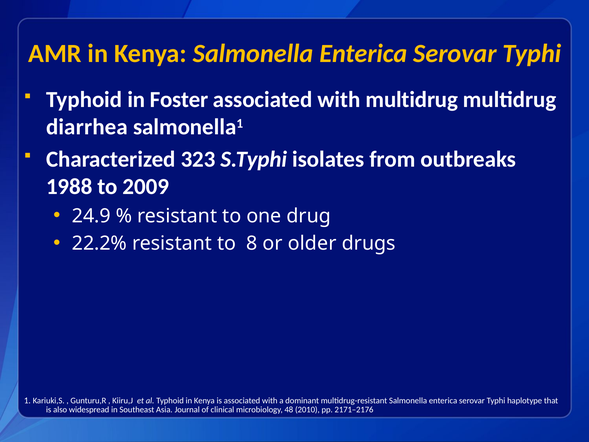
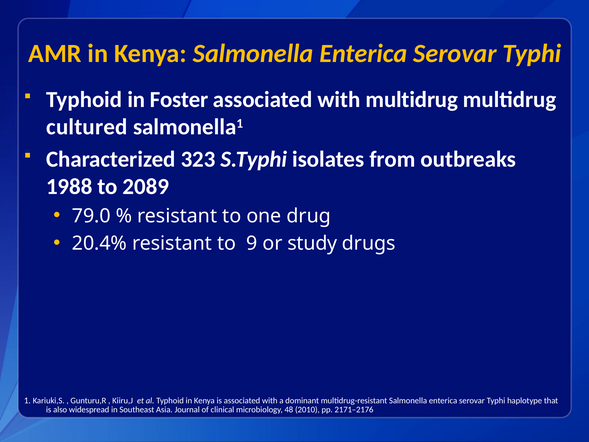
diarrhea: diarrhea -> cultured
2009: 2009 -> 2089
24.9: 24.9 -> 79.0
22.2%: 22.2% -> 20.4%
8: 8 -> 9
older: older -> study
